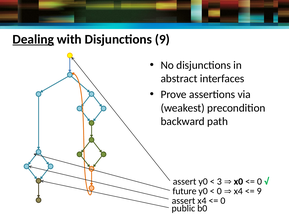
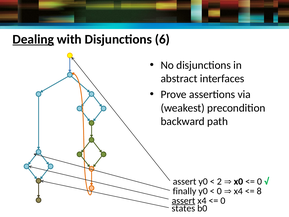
Disjunctions 9: 9 -> 6
3: 3 -> 2
future: future -> finally
9 at (259, 191): 9 -> 8
assert at (183, 200) underline: none -> present
public: public -> states
